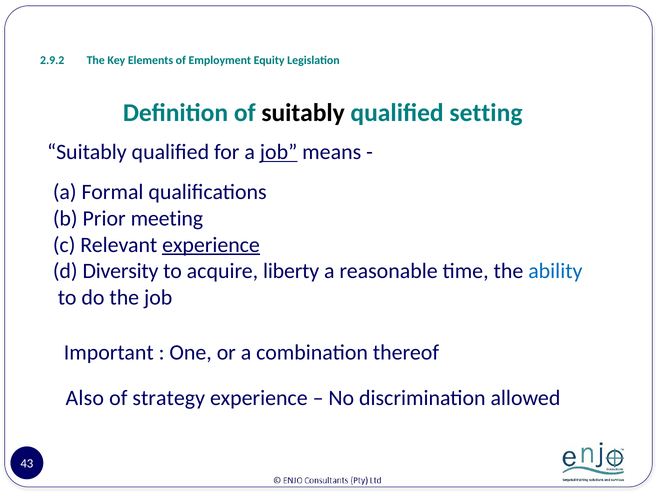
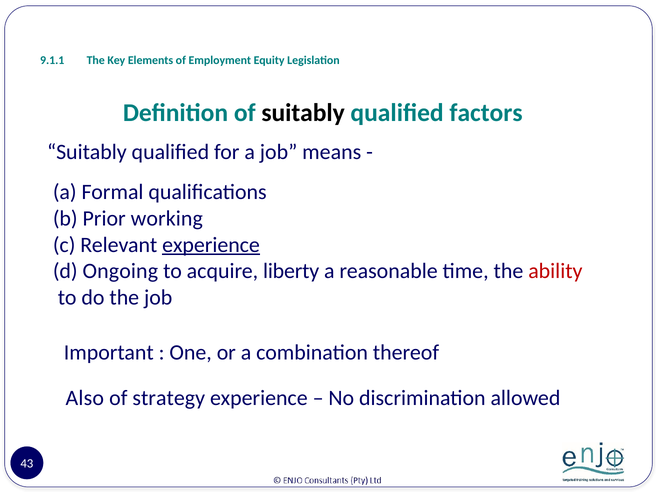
2.9.2: 2.9.2 -> 9.1.1
setting: setting -> factors
job at (279, 152) underline: present -> none
meeting: meeting -> working
Diversity: Diversity -> Ongoing
ability colour: blue -> red
